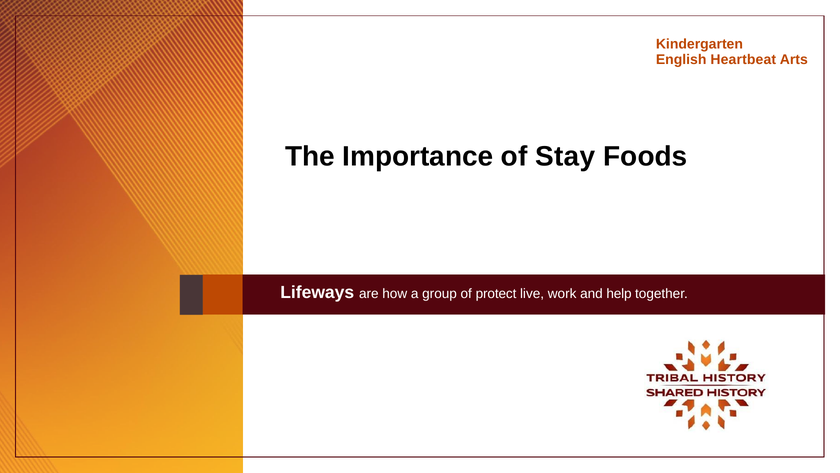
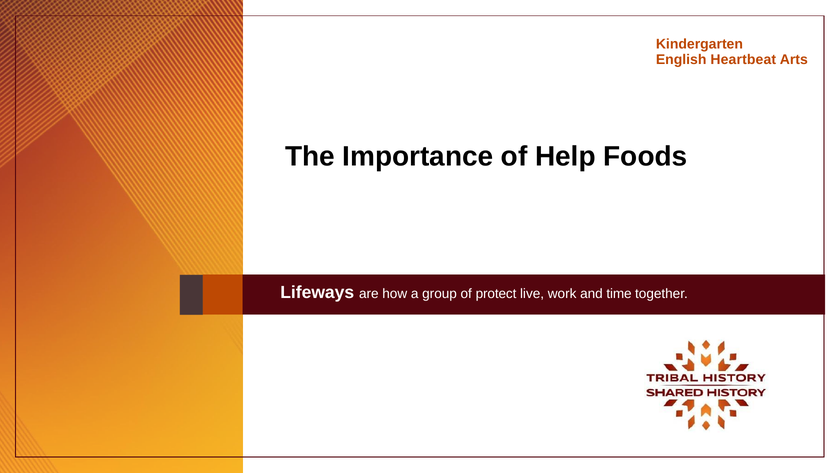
Stay: Stay -> Help
help: help -> time
